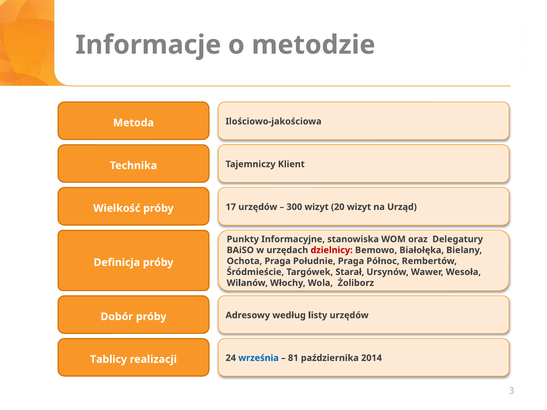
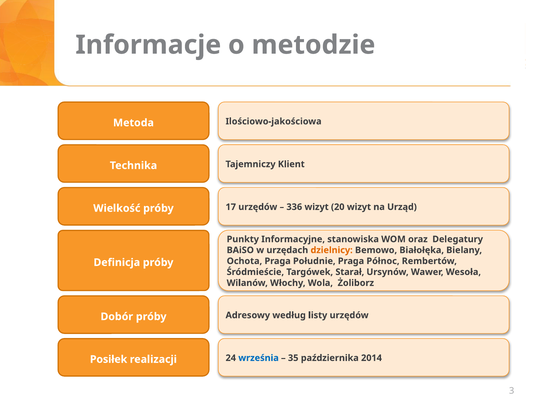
300: 300 -> 336
dzielnicy colour: red -> orange
81: 81 -> 35
Tablicy: Tablicy -> Posiłek
